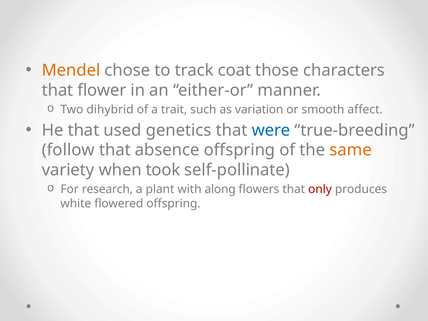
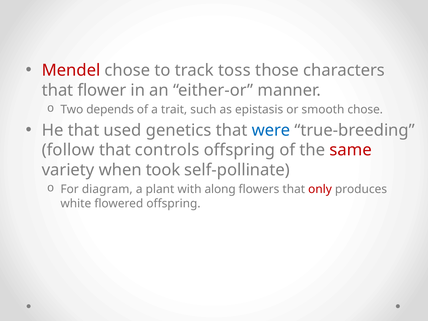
Mendel colour: orange -> red
coat: coat -> toss
dihybrid: dihybrid -> depends
variation: variation -> epistasis
smooth affect: affect -> chose
absence: absence -> controls
same colour: orange -> red
research: research -> diagram
